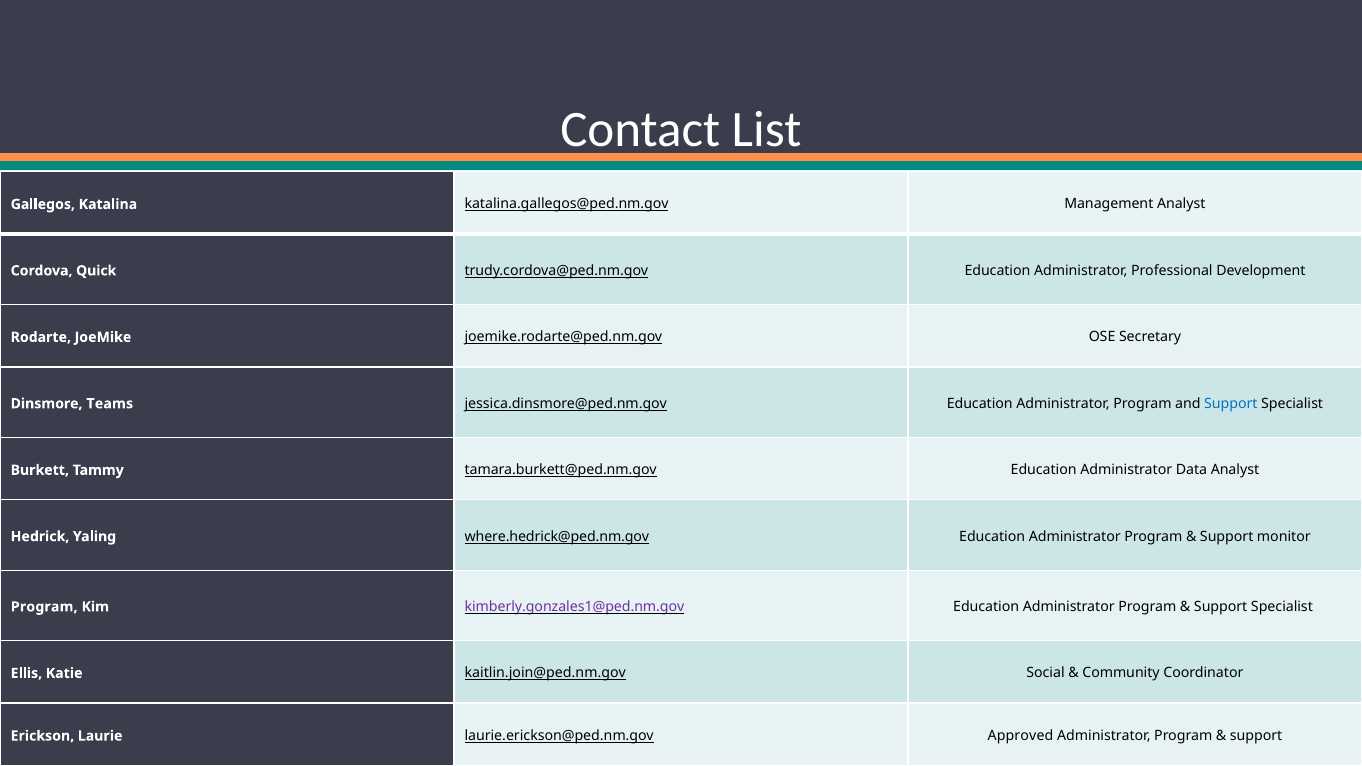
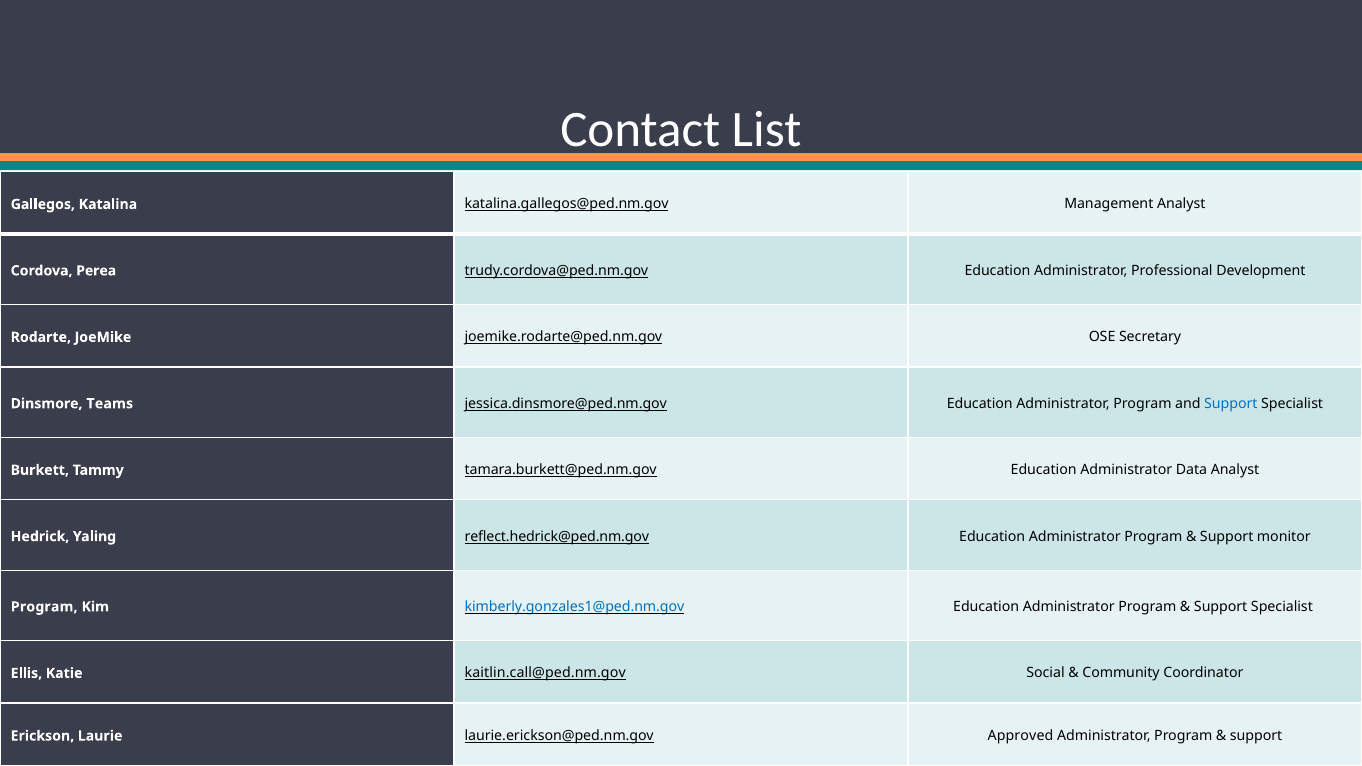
Quick: Quick -> Perea
where.hedrick@ped.nm.gov: where.hedrick@ped.nm.gov -> reflect.hedrick@ped.nm.gov
kimberly.gonzales1@ped.nm.gov colour: purple -> blue
kaitlin.join@ped.nm.gov: kaitlin.join@ped.nm.gov -> kaitlin.call@ped.nm.gov
